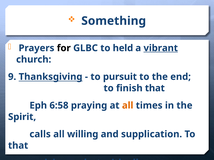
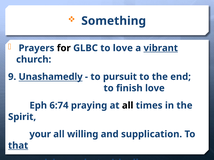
to held: held -> love
Thanksgiving: Thanksgiving -> Unashamedly
finish that: that -> love
6:58: 6:58 -> 6:74
all at (128, 106) colour: orange -> black
calls: calls -> your
that at (18, 146) underline: none -> present
